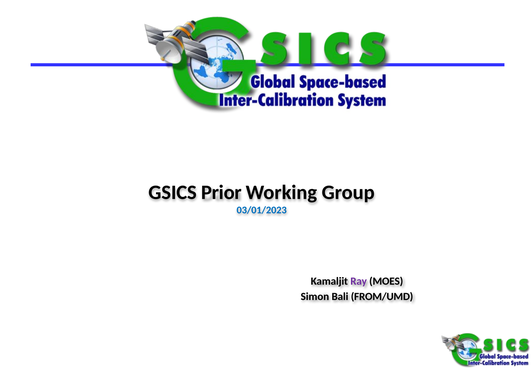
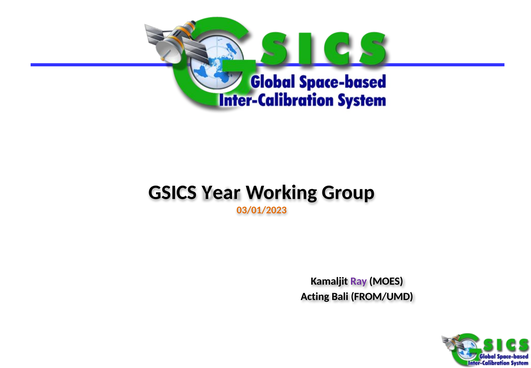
Prior: Prior -> Year
03/01/2023 colour: blue -> orange
Simon: Simon -> Acting
